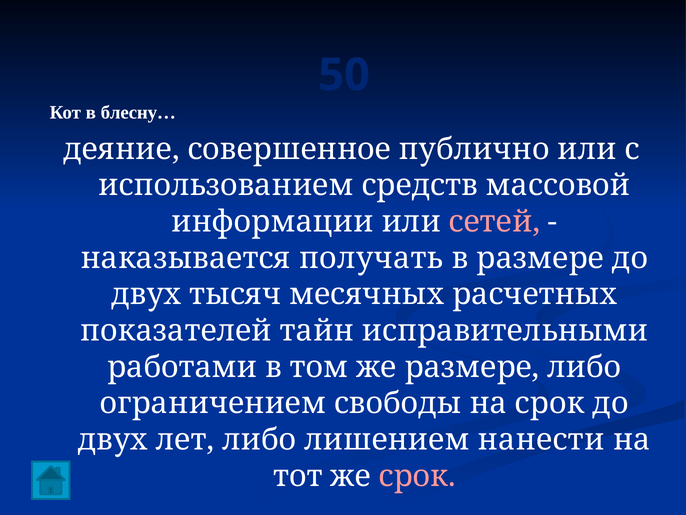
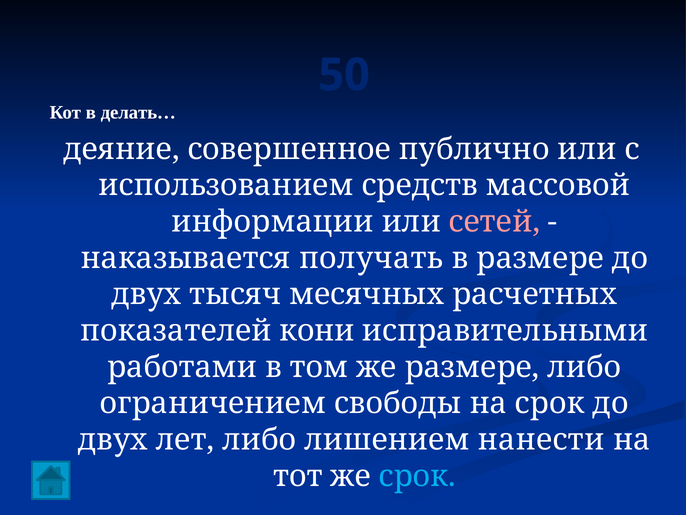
блесну…: блесну… -> делать…
тайн: тайн -> кони
срок at (417, 476) colour: pink -> light blue
